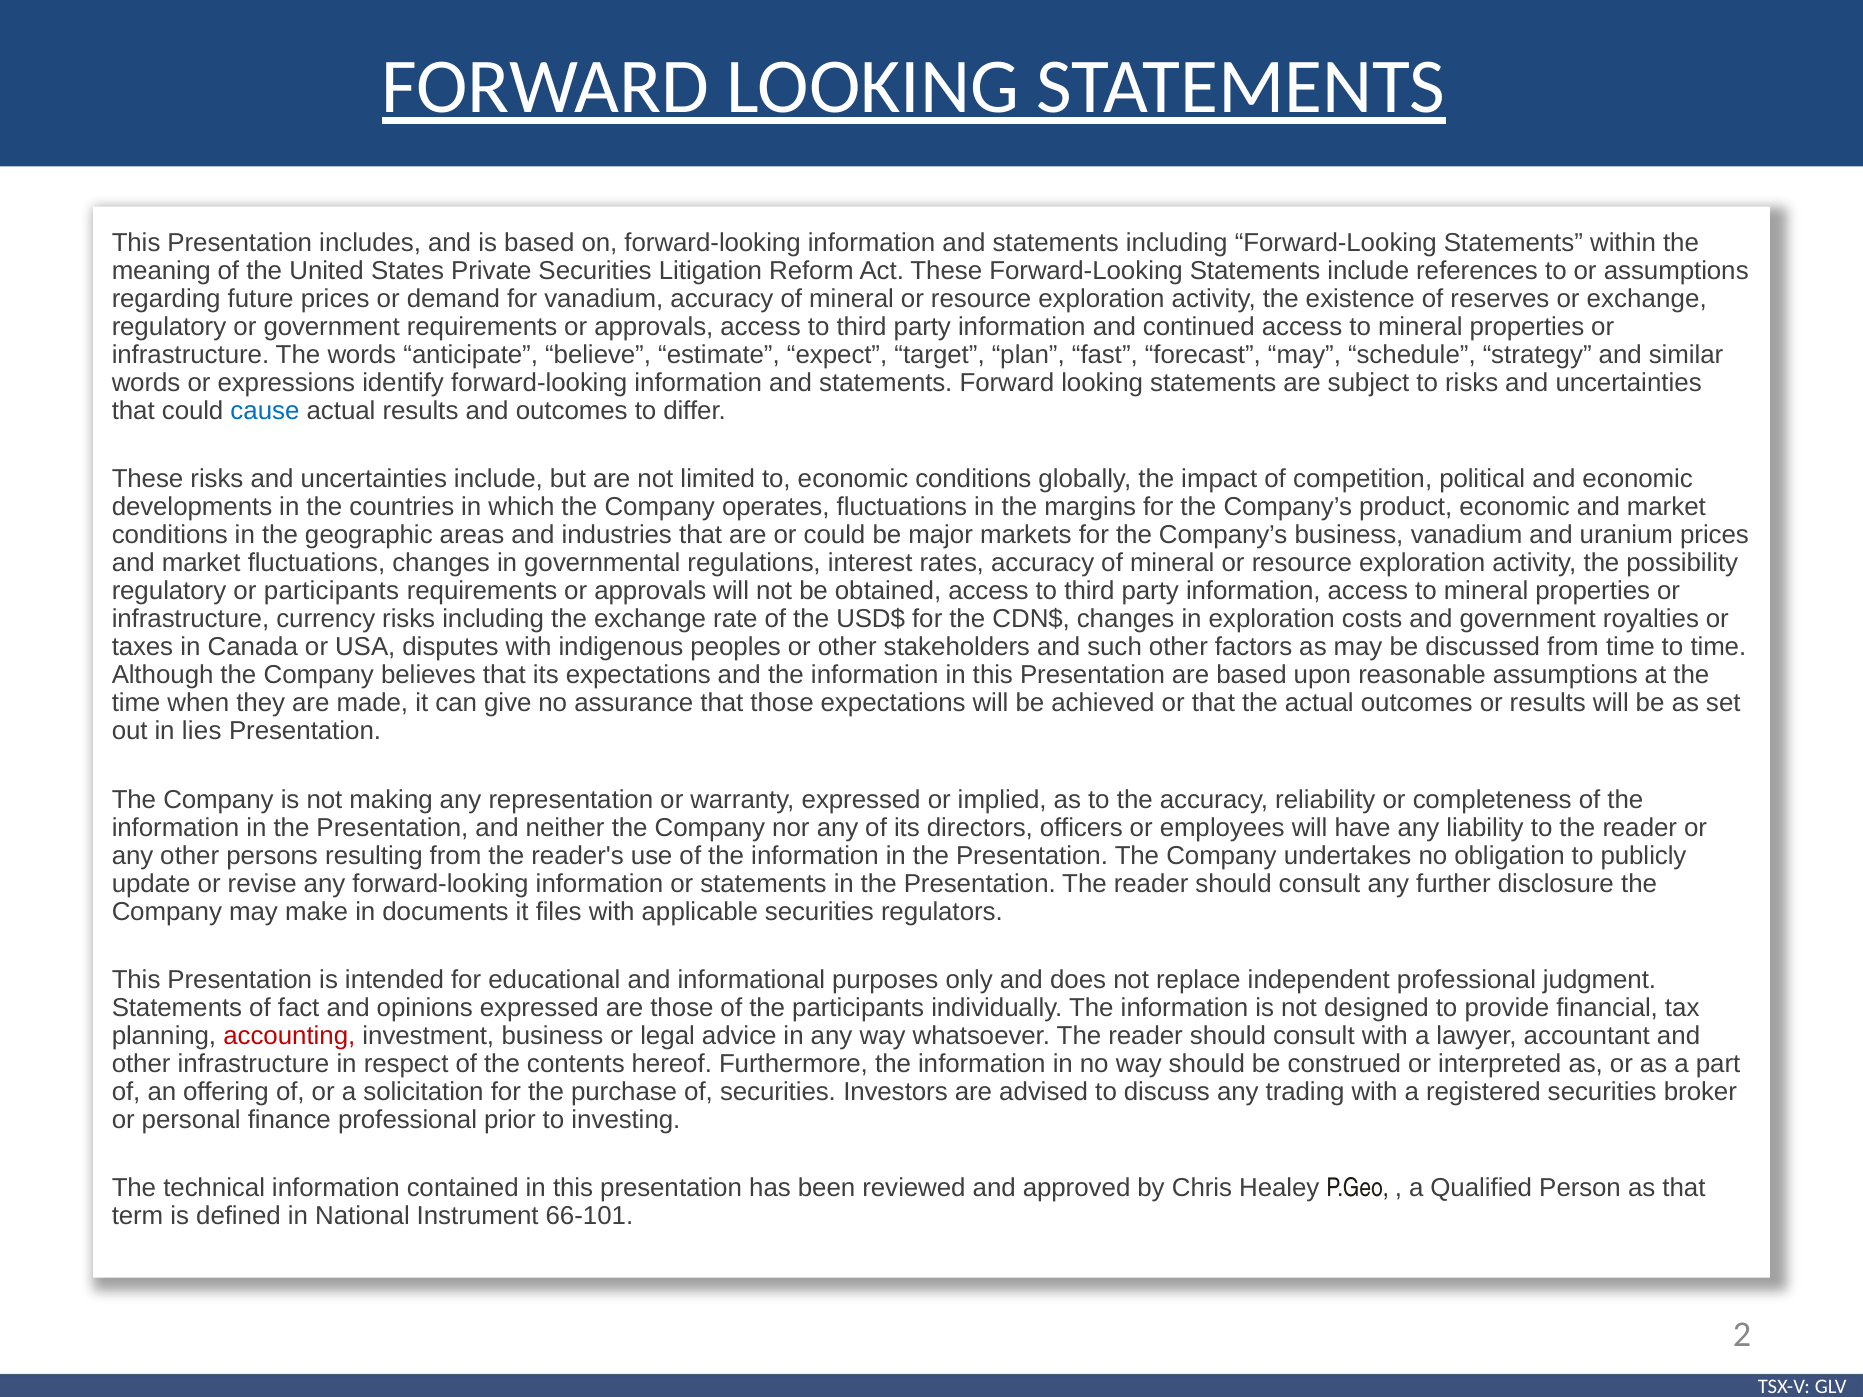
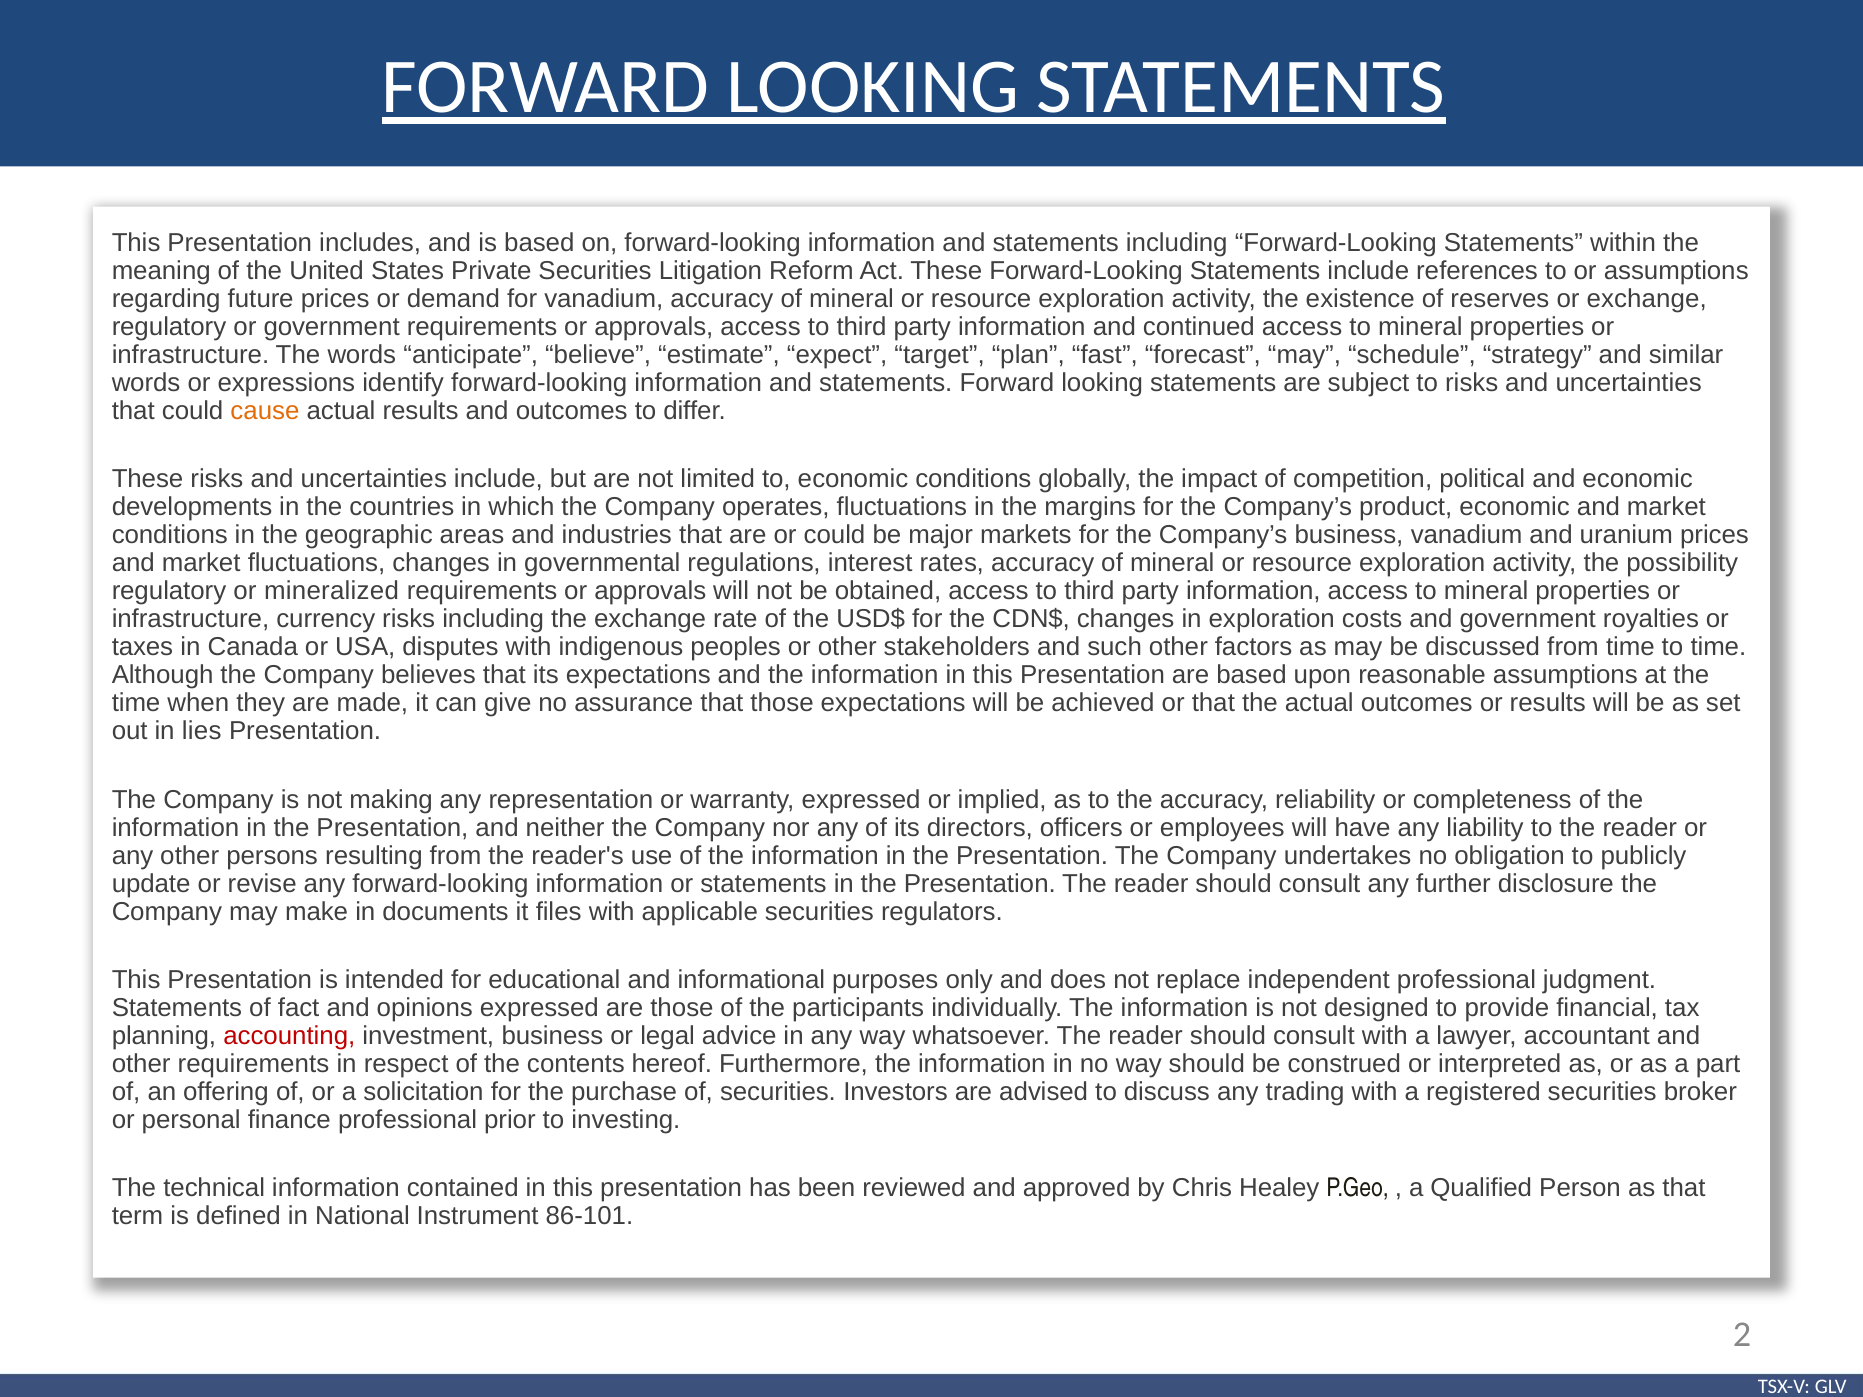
cause colour: blue -> orange
or participants: participants -> mineralized
other infrastructure: infrastructure -> requirements
66-101: 66-101 -> 86-101
